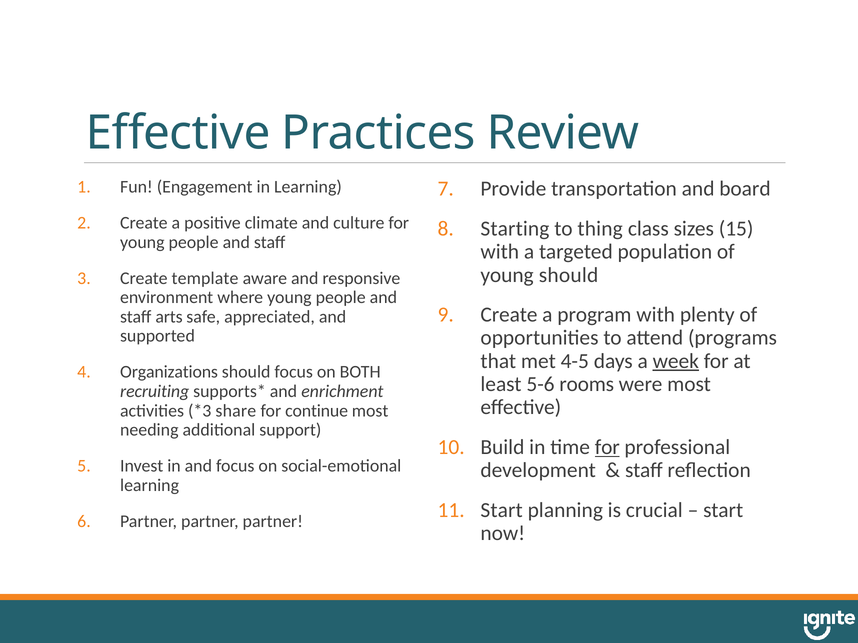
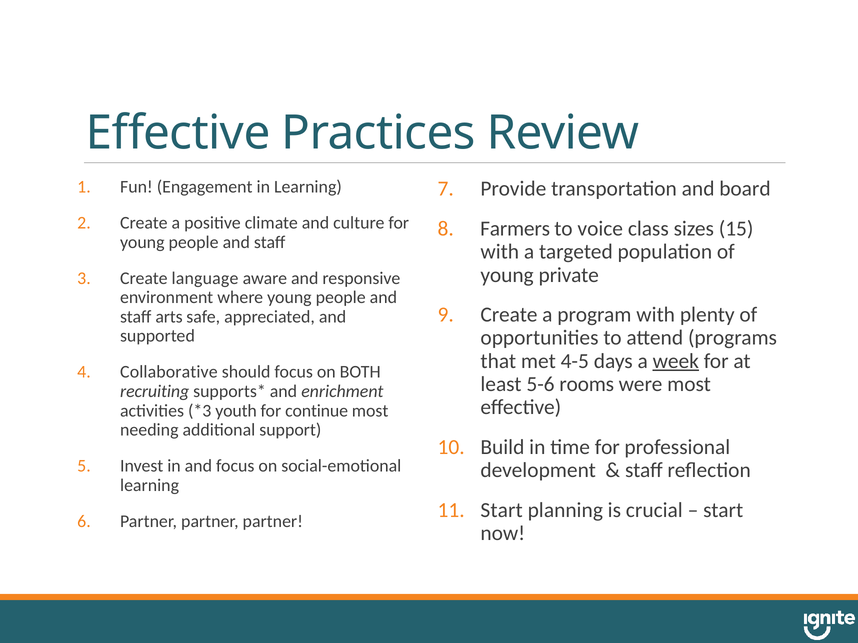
Starting: Starting -> Farmers
thing: thing -> voice
young should: should -> private
template: template -> language
Organizations: Organizations -> Collaborative
share: share -> youth
for at (607, 448) underline: present -> none
